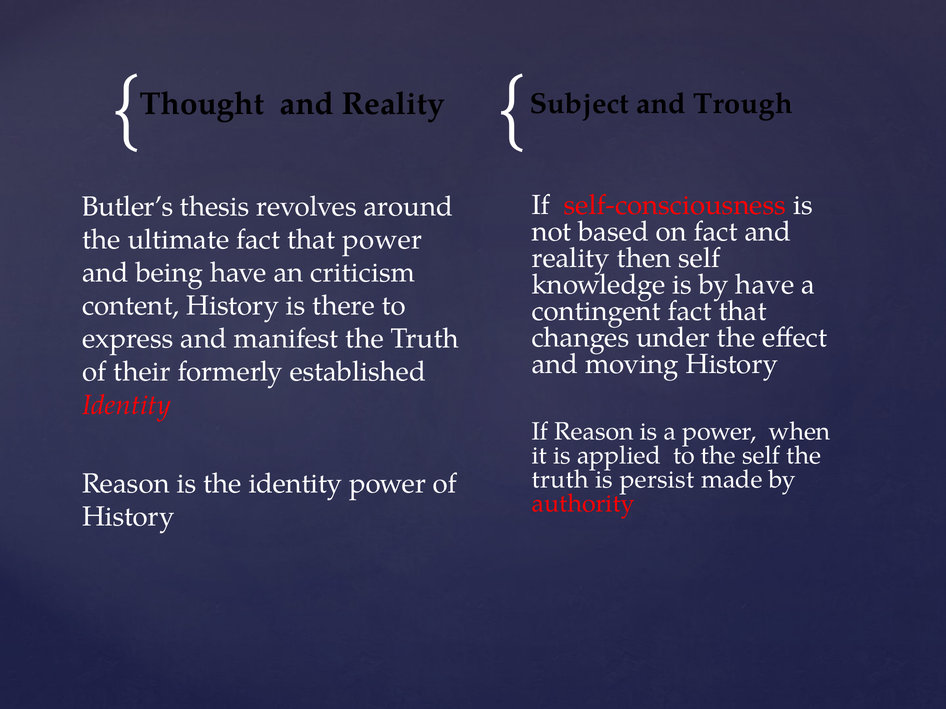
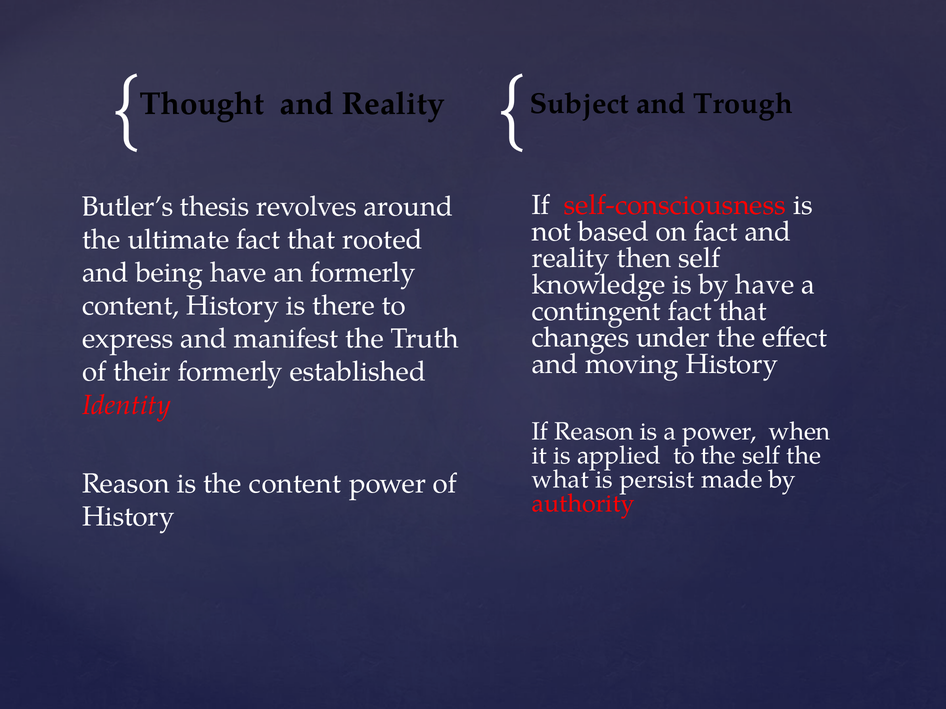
that power: power -> rooted
an criticism: criticism -> formerly
truth at (560, 480): truth -> what
the identity: identity -> content
